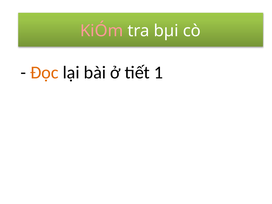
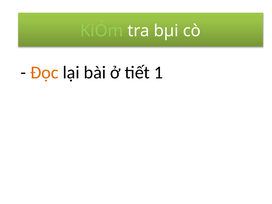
KiÓm colour: pink -> light green
